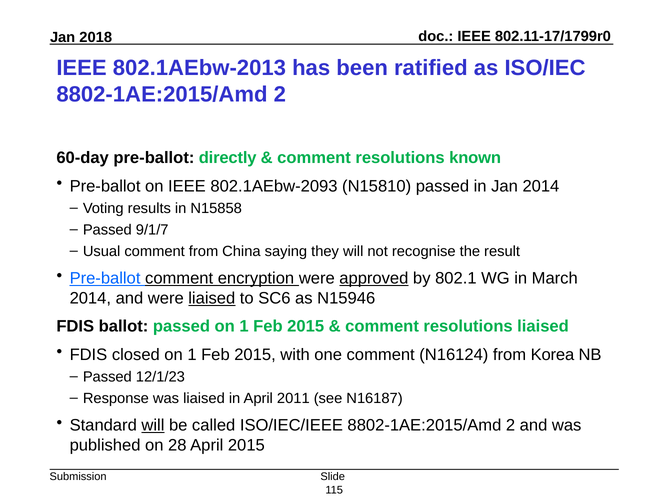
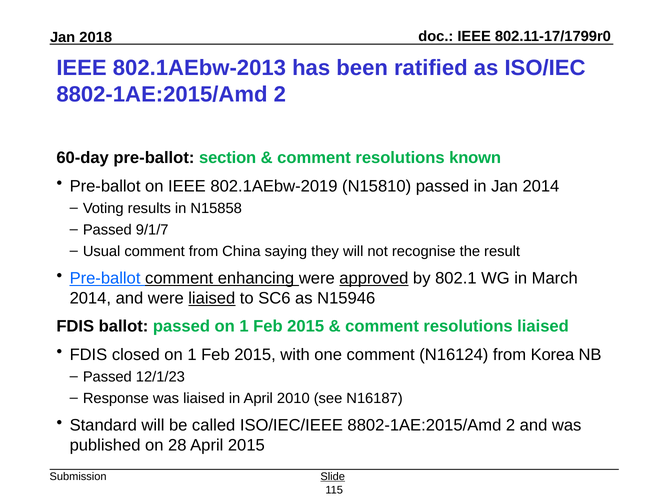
directly: directly -> section
802.1AEbw-2093: 802.1AEbw-2093 -> 802.1AEbw-2019
encryption: encryption -> enhancing
2011: 2011 -> 2010
will at (153, 426) underline: present -> none
Slide underline: none -> present
